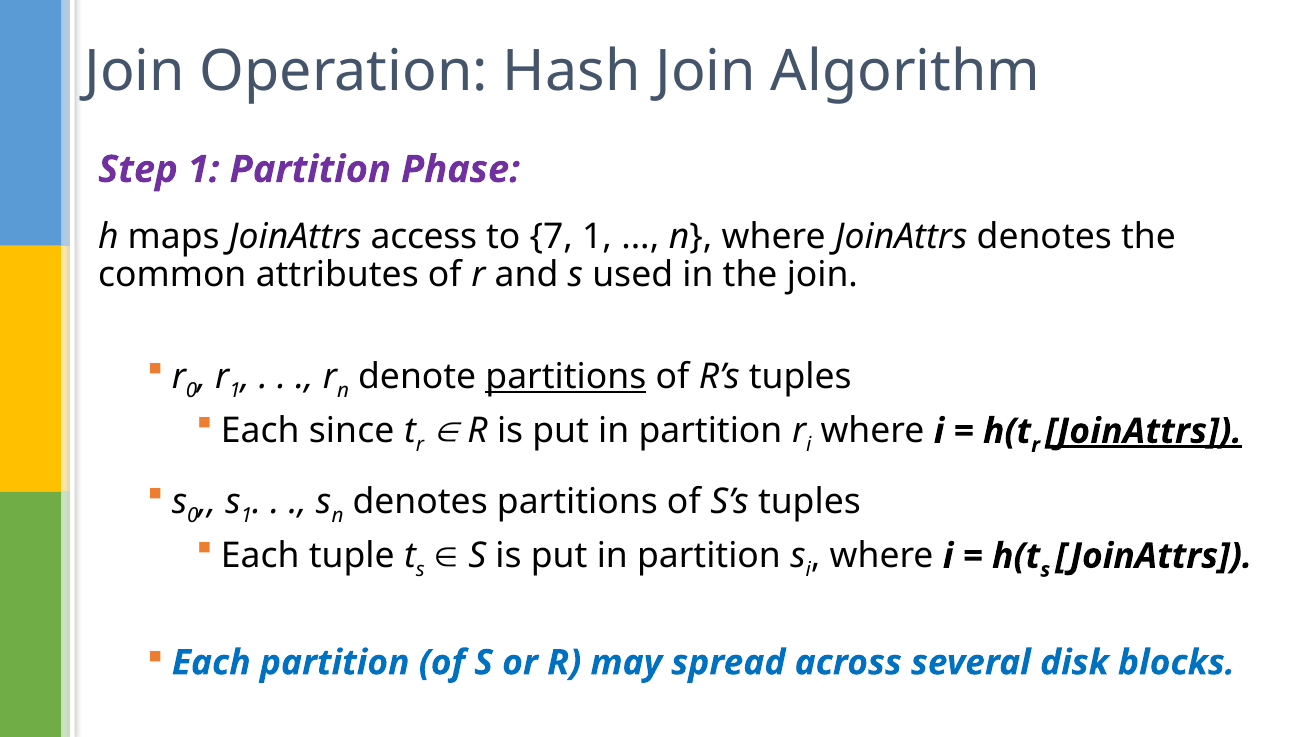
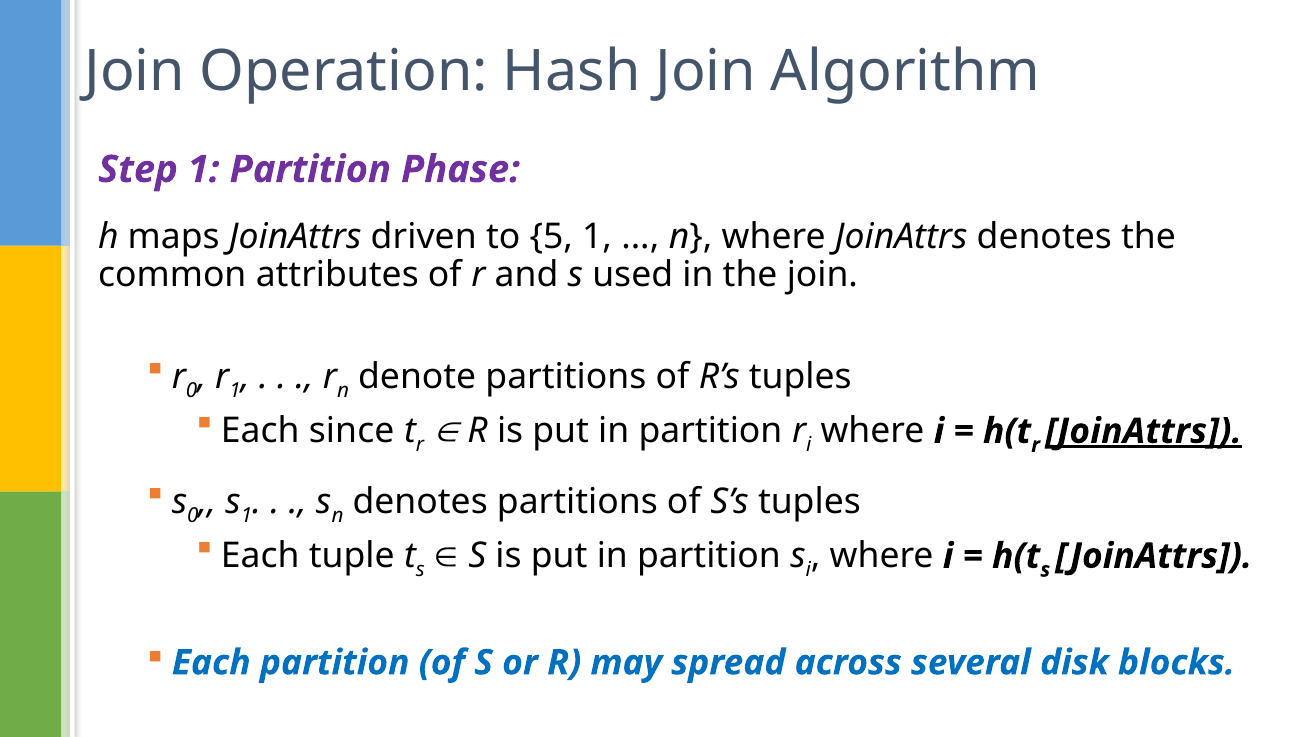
access: access -> driven
7: 7 -> 5
partitions at (566, 377) underline: present -> none
